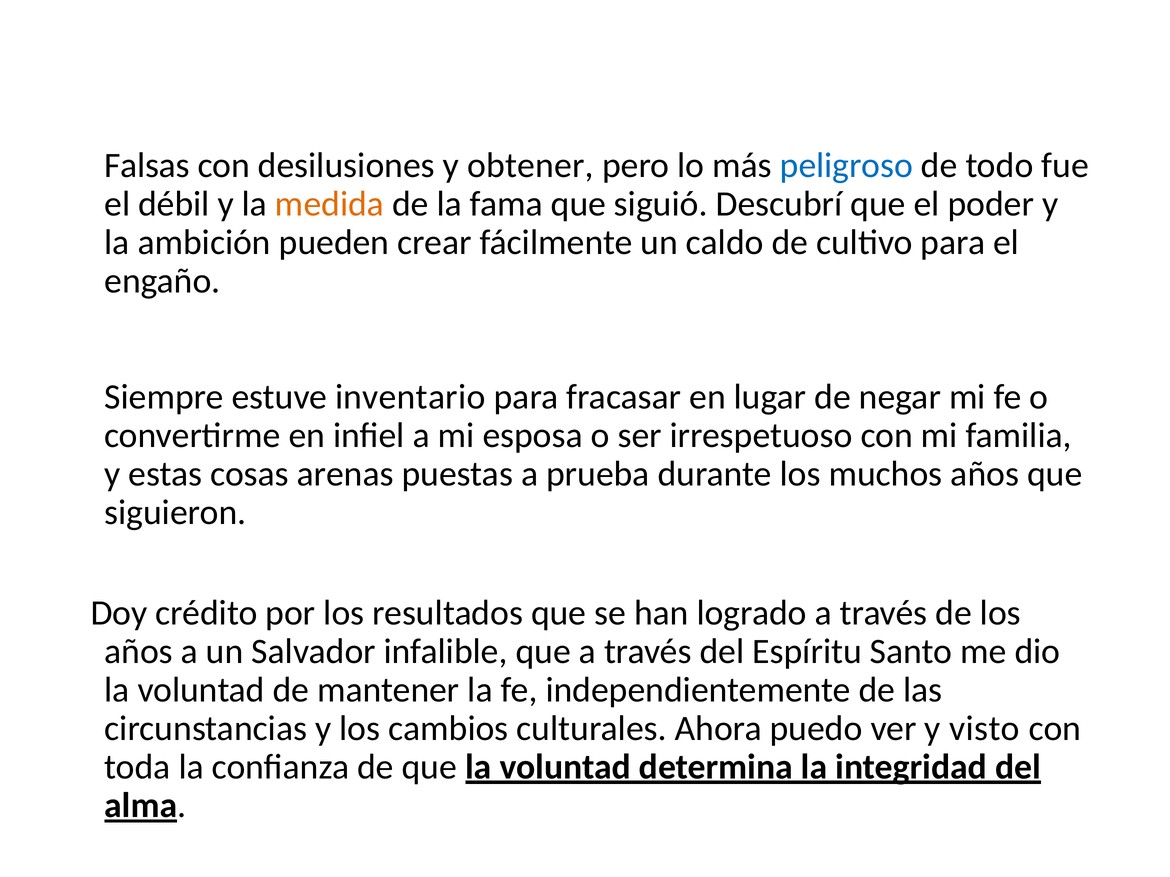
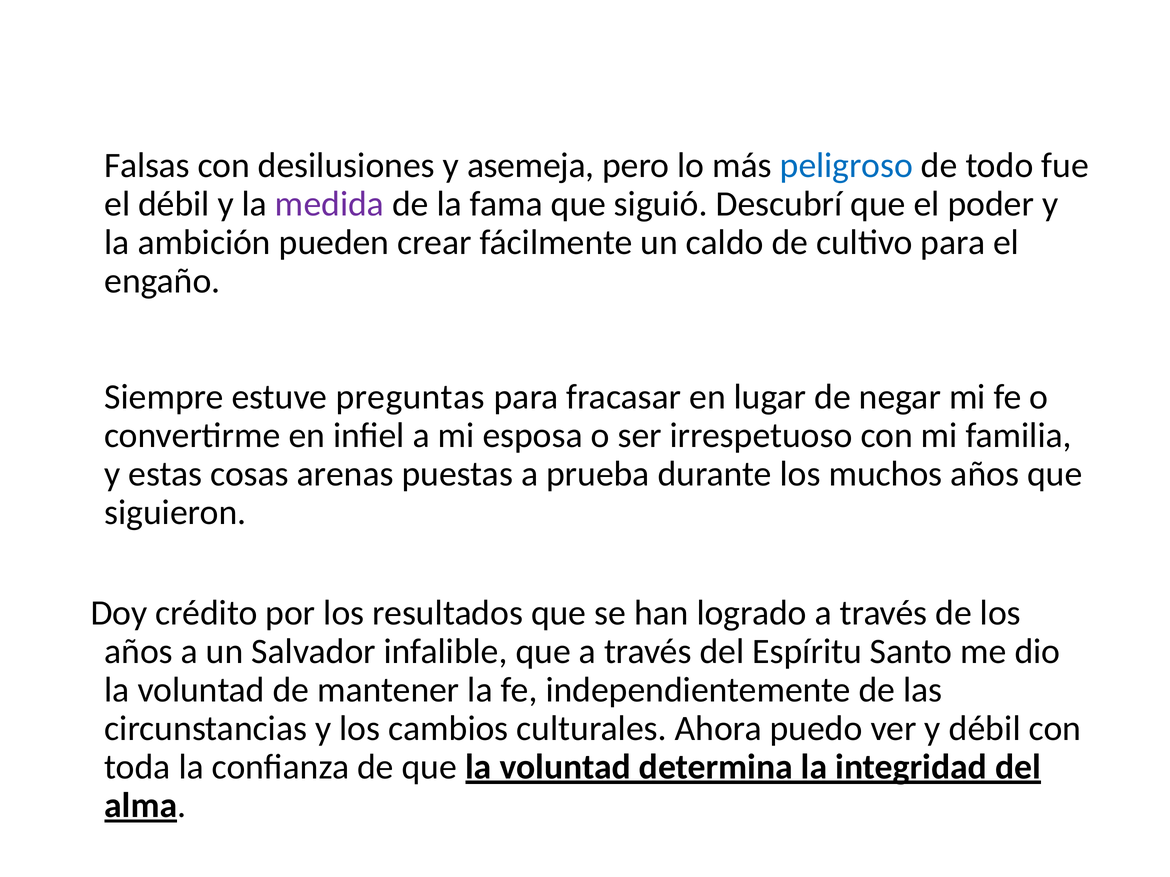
obtener: obtener -> asemeja
medida colour: orange -> purple
inventario: inventario -> preguntas
y visto: visto -> débil
